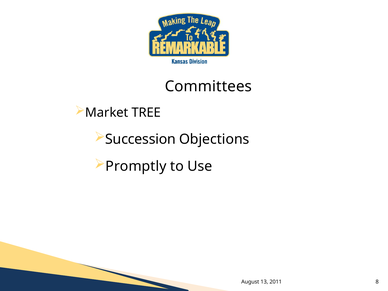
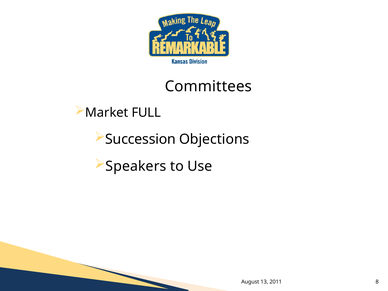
TREE: TREE -> FULL
Promptly: Promptly -> Speakers
